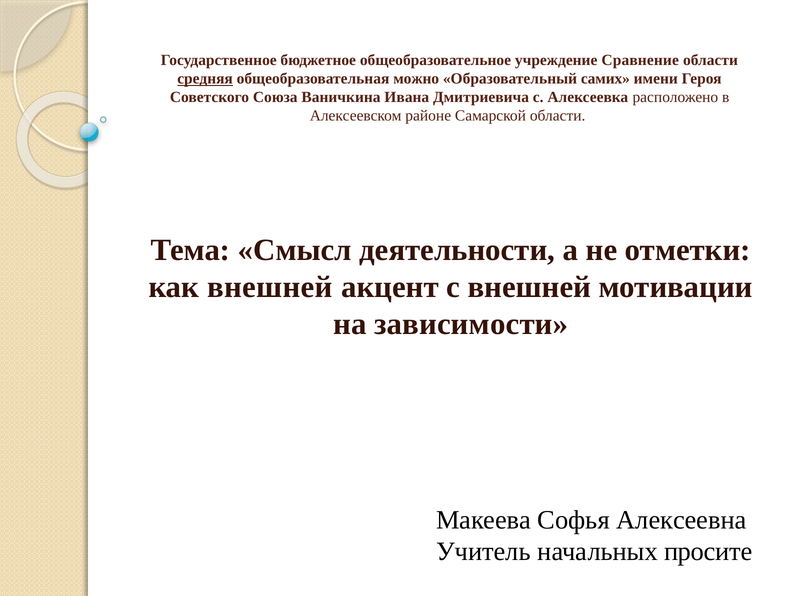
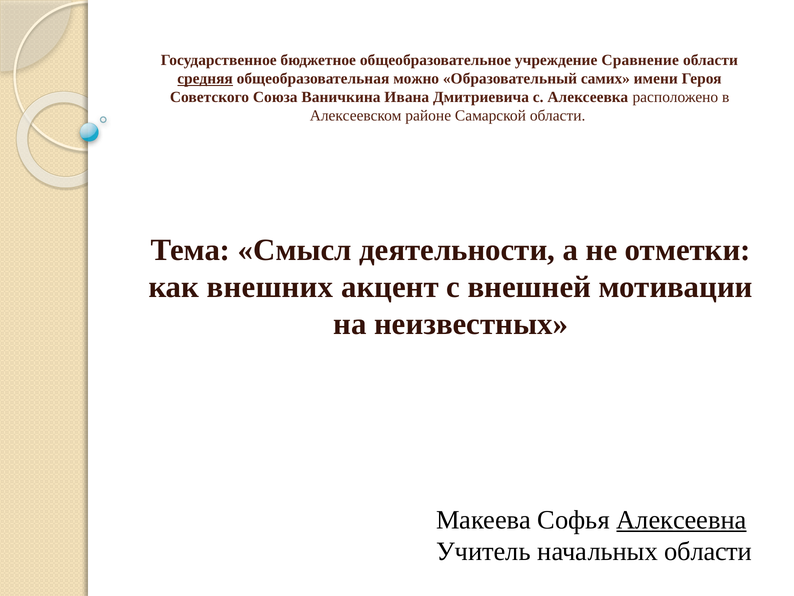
как внешней: внешней -> внешних
зависимости: зависимости -> неизвестных
Алексеевна underline: none -> present
начальных просите: просите -> области
